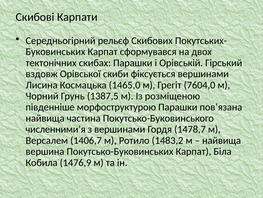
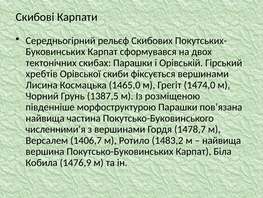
вздовж: вздовж -> хребтів
7604,0: 7604,0 -> 1474,0
